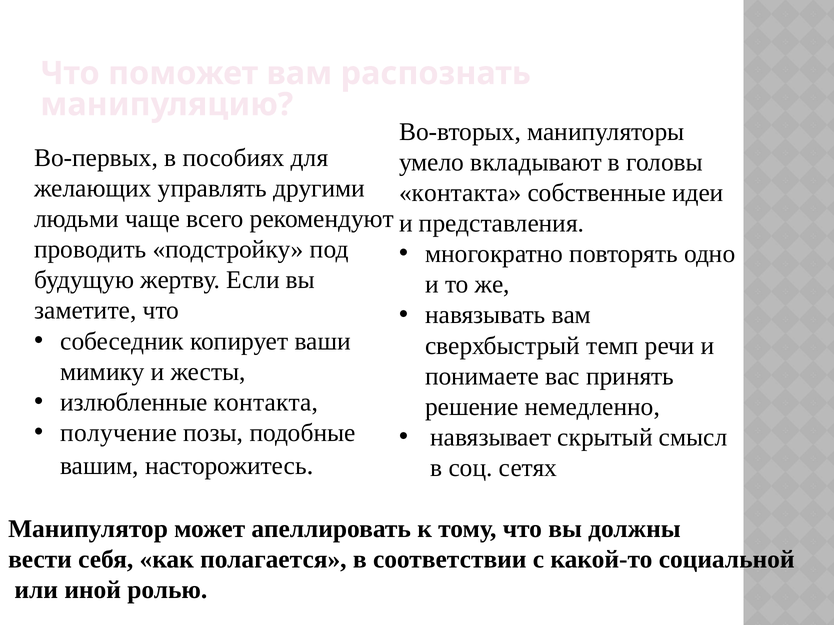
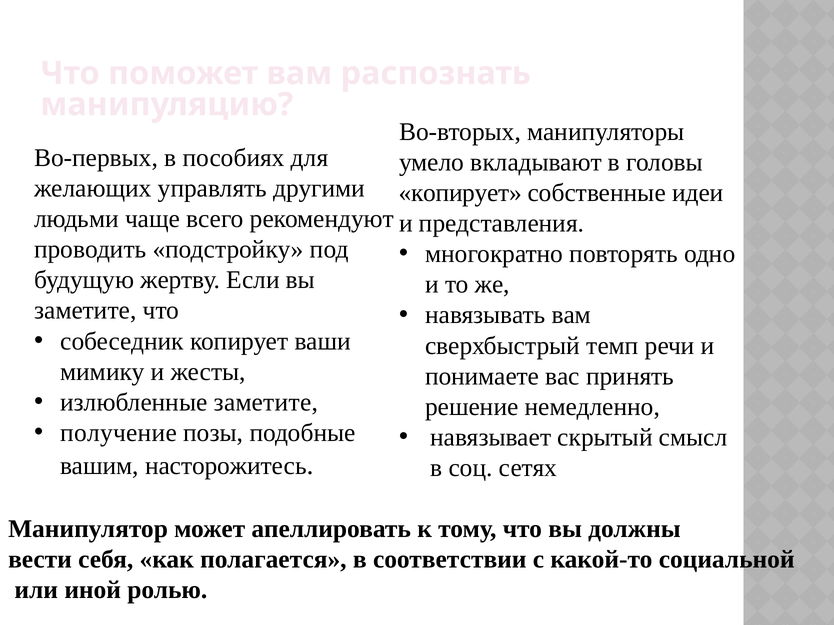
контакта at (460, 193): контакта -> копирует
излюбленные контакта: контакта -> заметите
